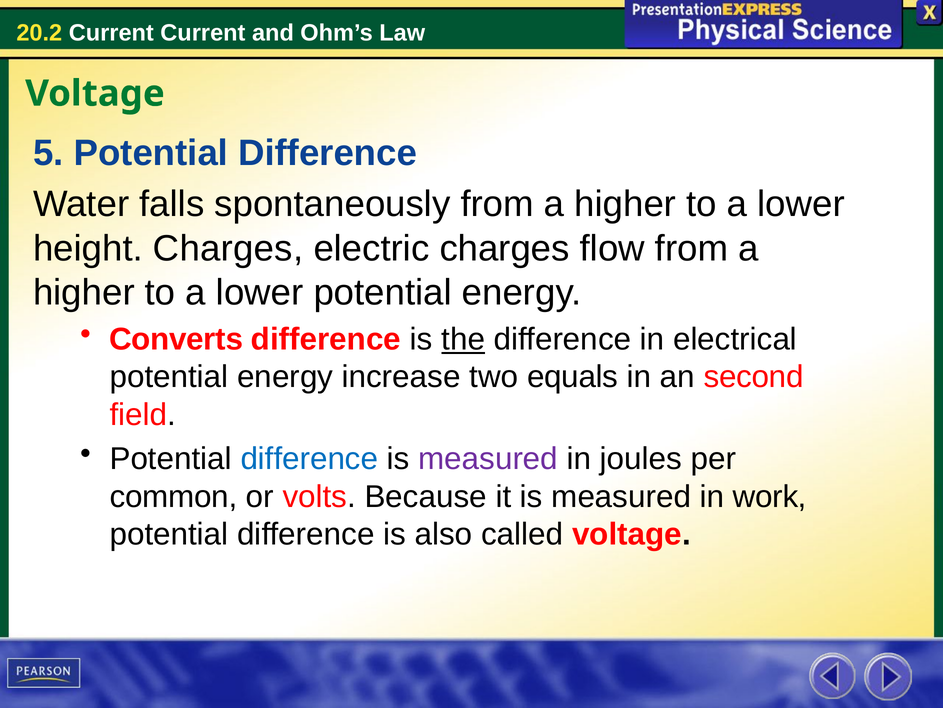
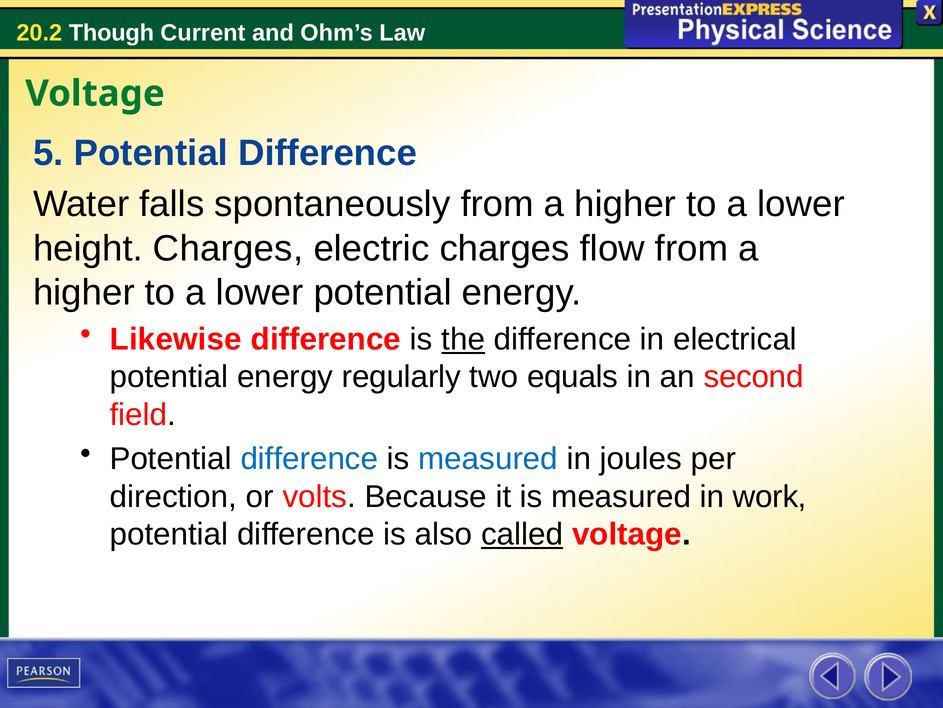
Current at (111, 33): Current -> Though
Converts: Converts -> Likewise
increase: increase -> regularly
measured at (488, 458) colour: purple -> blue
common: common -> direction
called underline: none -> present
